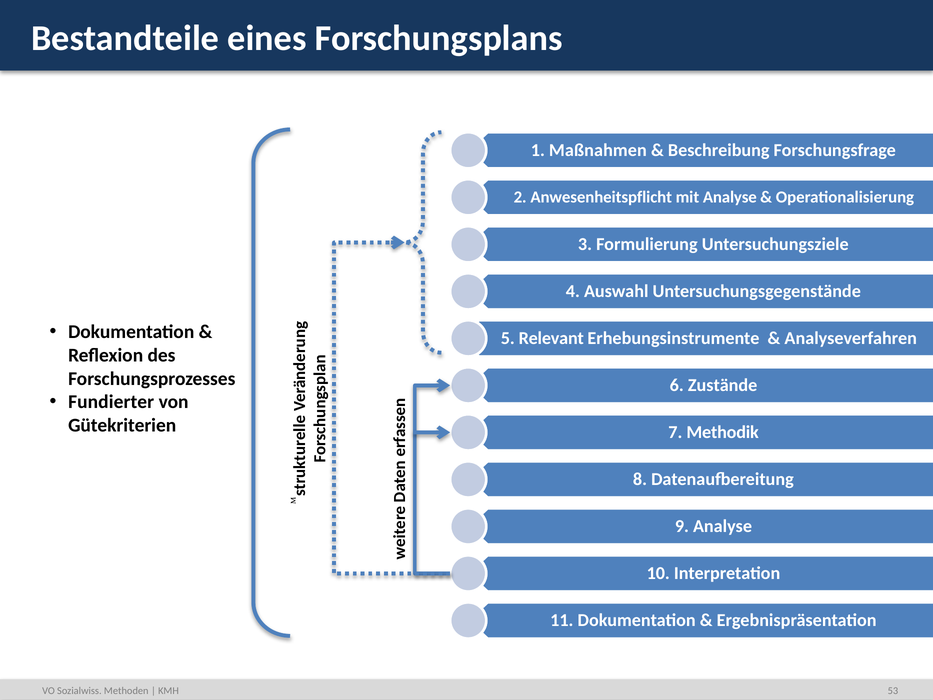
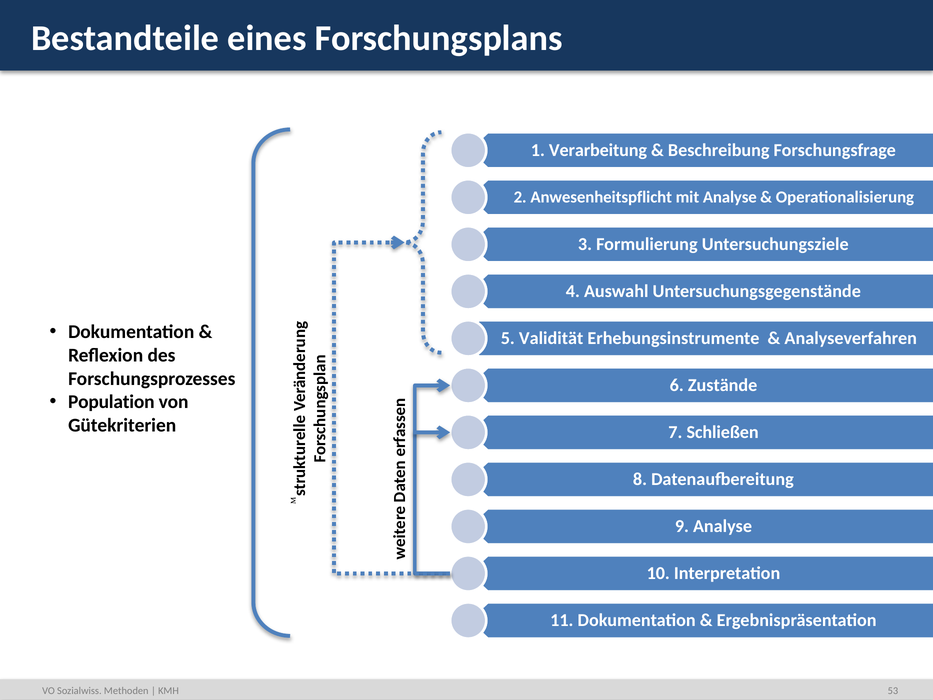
Maßnahmen: Maßnahmen -> Verarbeitung
Relevant: Relevant -> Validität
Fundierter: Fundierter -> Population
Methodik: Methodik -> Schließen
